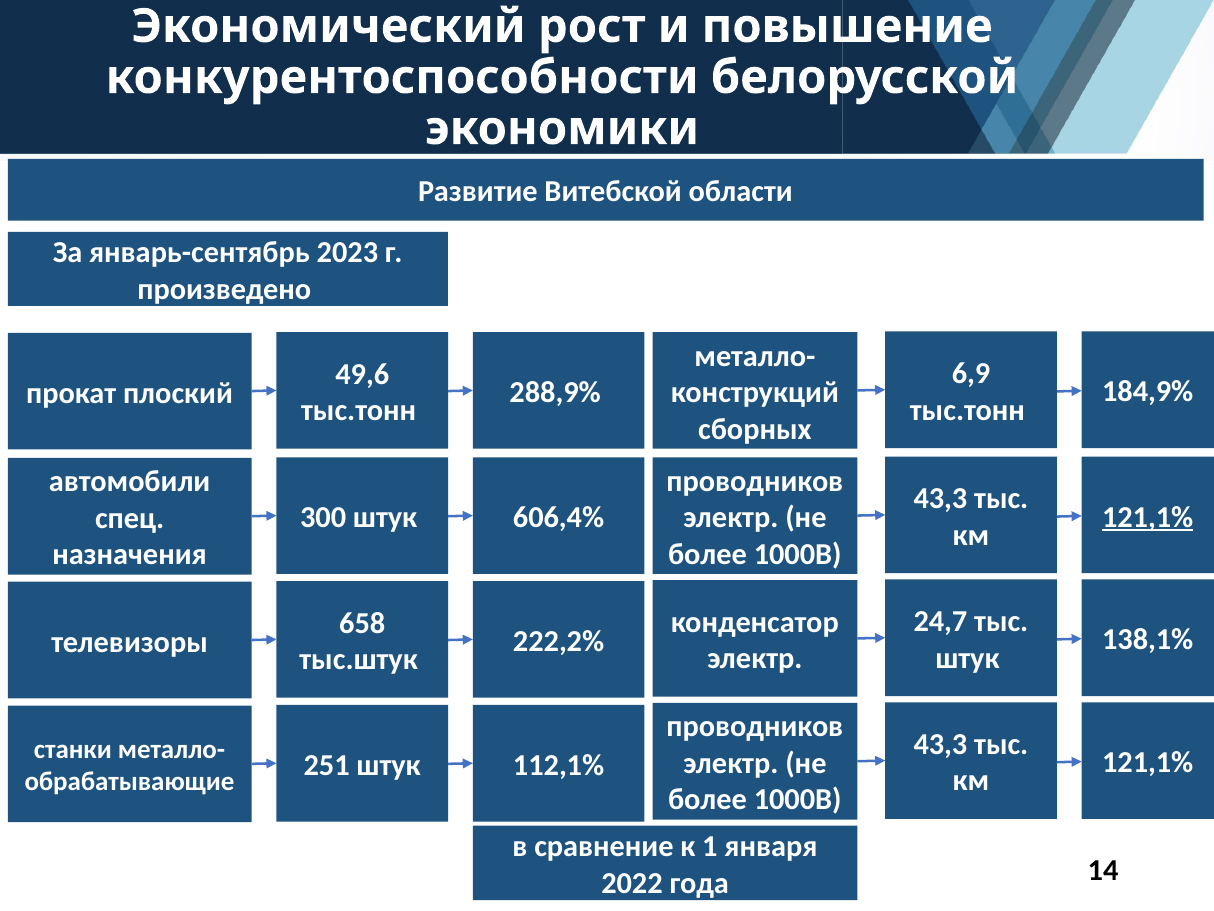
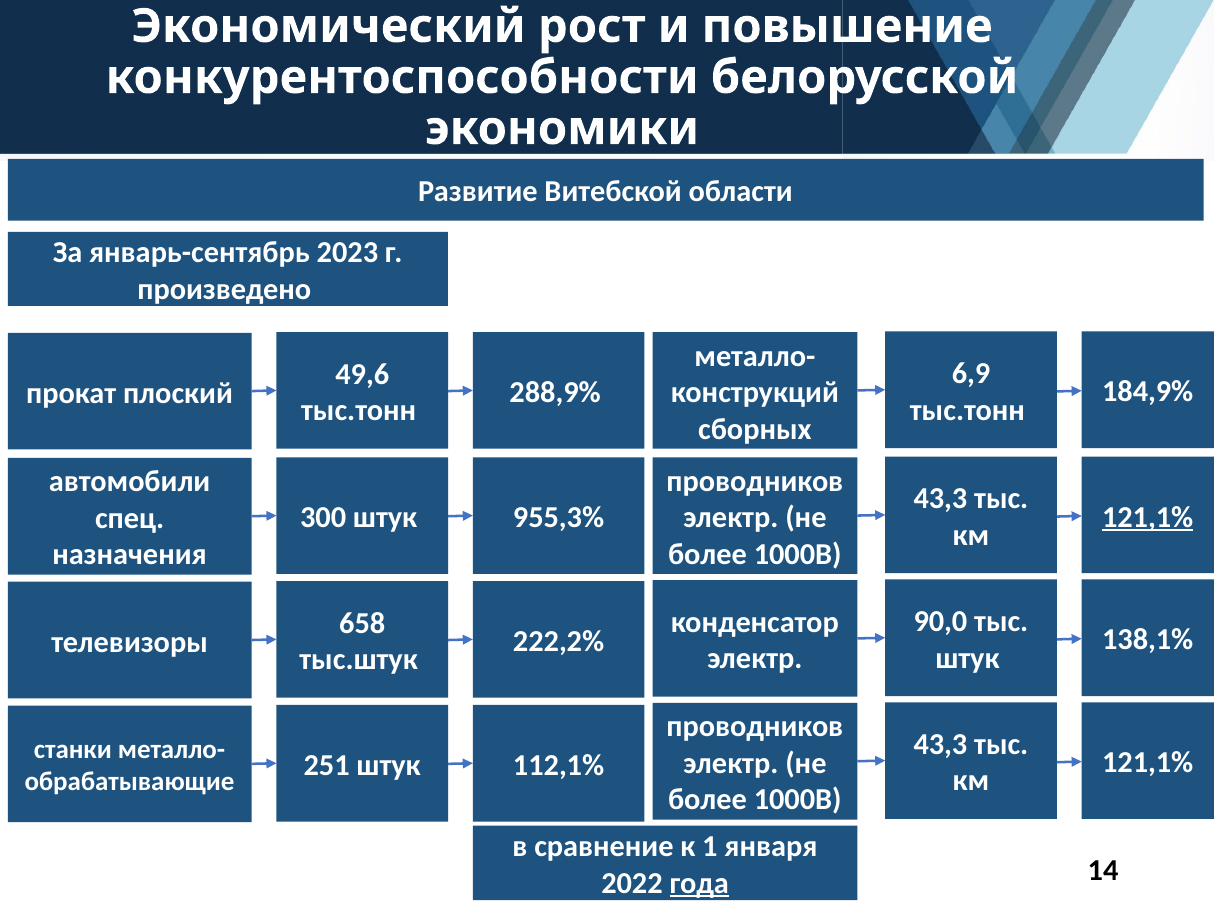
606,4%: 606,4% -> 955,3%
24,7: 24,7 -> 90,0
года underline: none -> present
